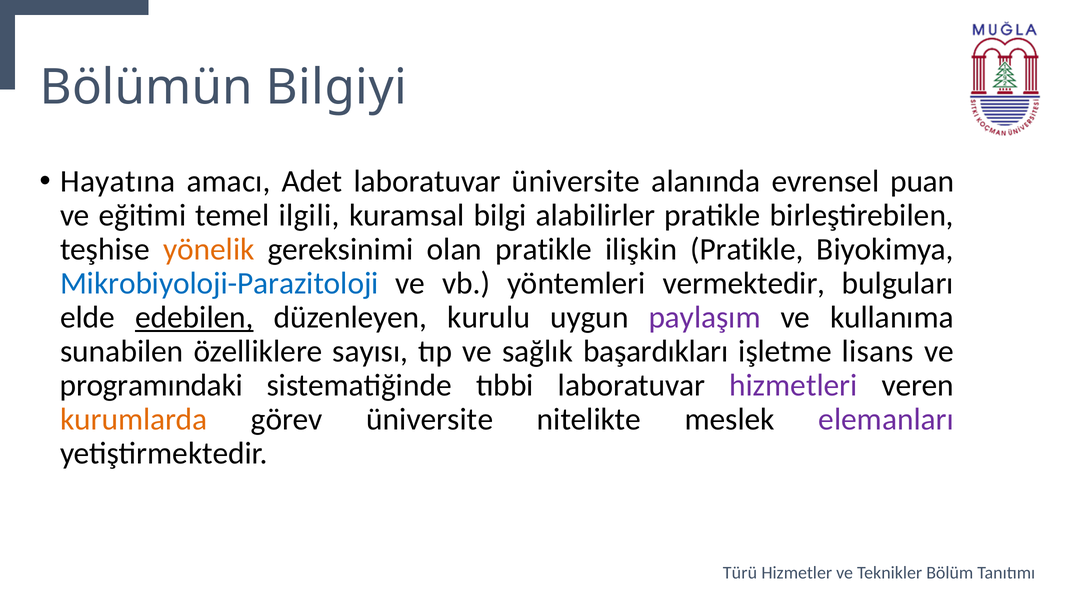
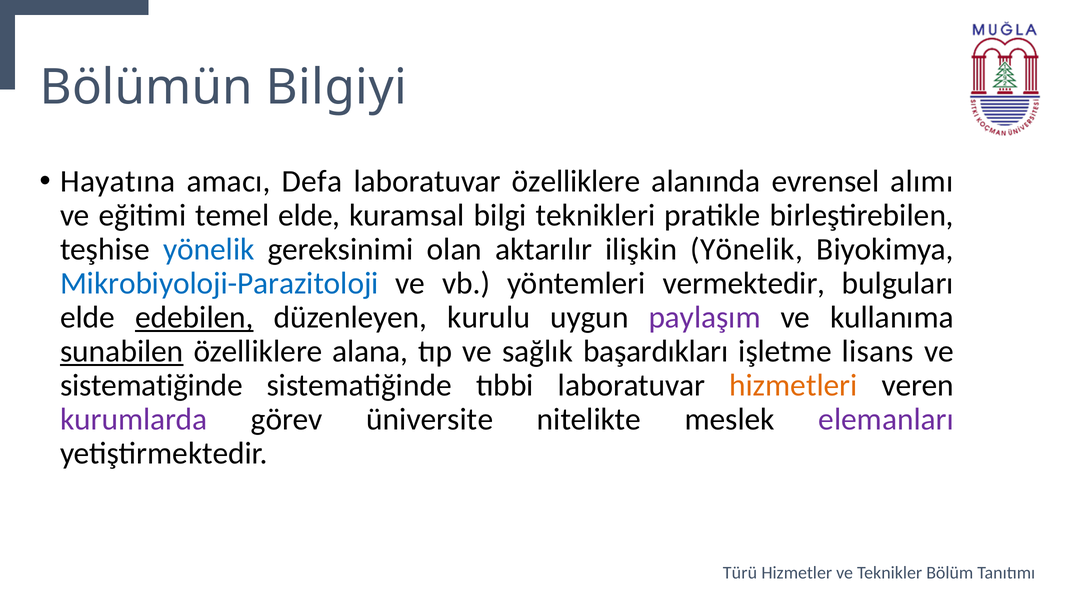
Adet: Adet -> Defa
laboratuvar üniversite: üniversite -> özelliklere
puan: puan -> alımı
temel ilgili: ilgili -> elde
alabilirler: alabilirler -> teknikleri
yönelik at (209, 249) colour: orange -> blue
olan pratikle: pratikle -> aktarılır
ilişkin Pratikle: Pratikle -> Yönelik
sunabilen underline: none -> present
sayısı: sayısı -> alana
programındaki at (151, 385): programındaki -> sistematiğinde
hizmetleri colour: purple -> orange
kurumlarda colour: orange -> purple
